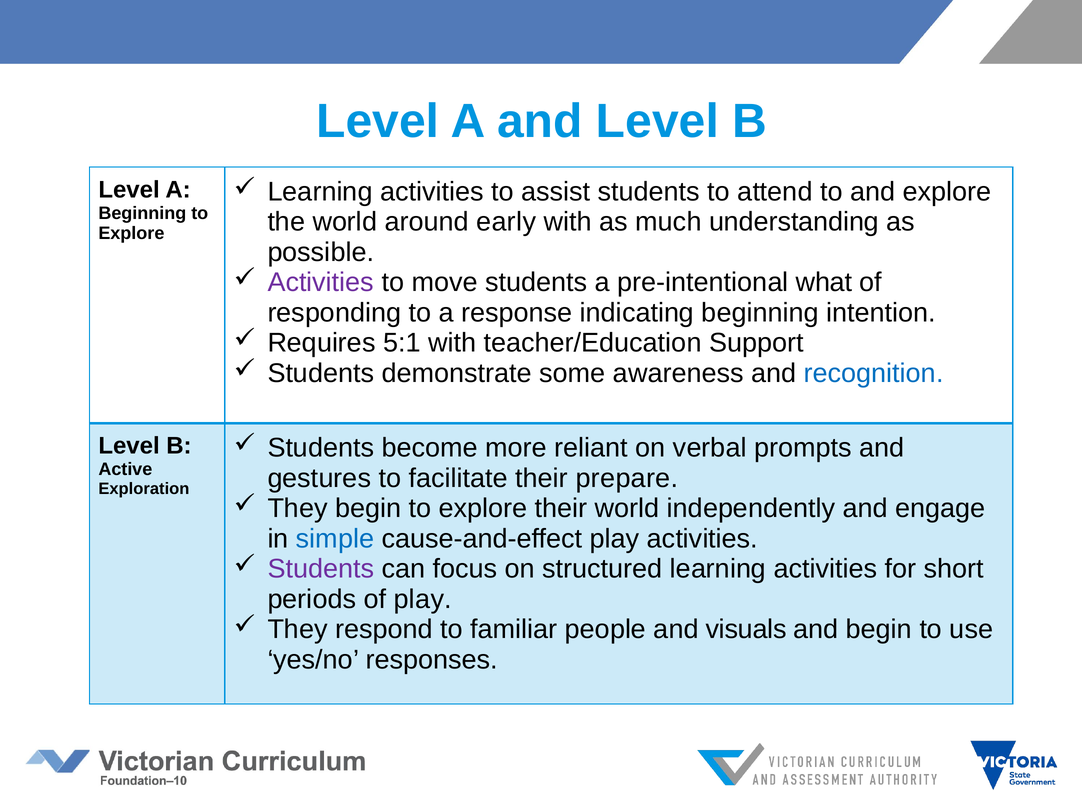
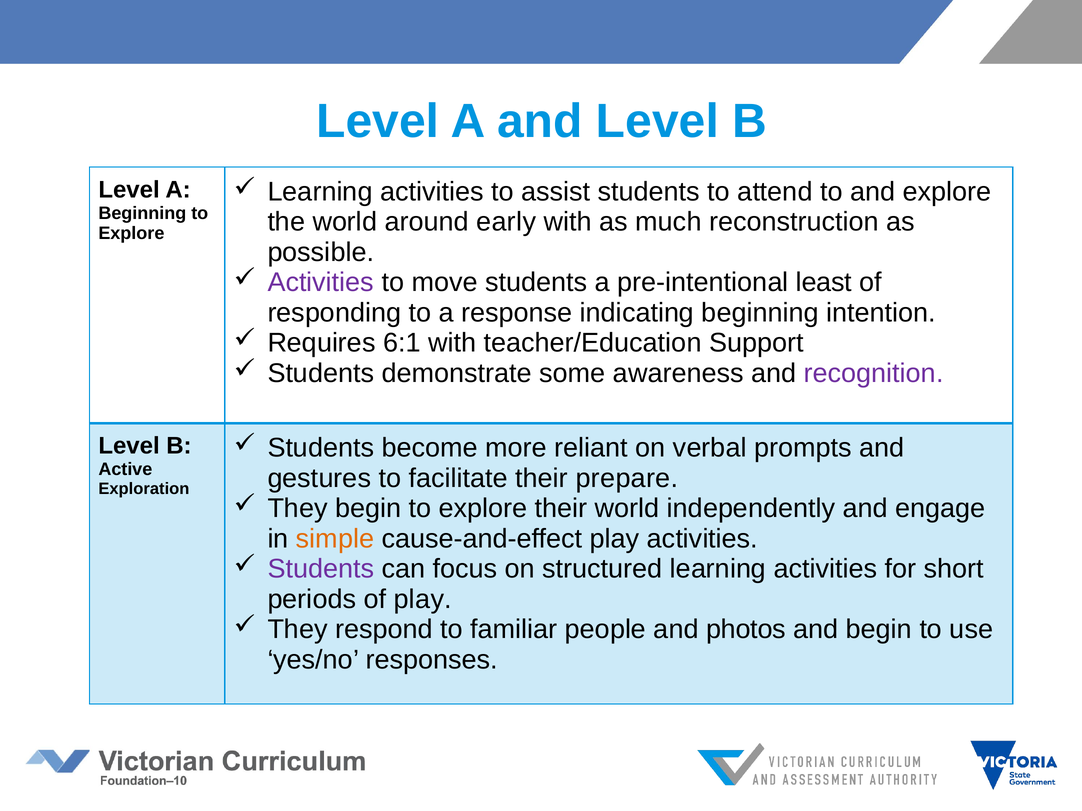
understanding: understanding -> reconstruction
what: what -> least
5:1: 5:1 -> 6:1
recognition colour: blue -> purple
simple colour: blue -> orange
visuals: visuals -> photos
